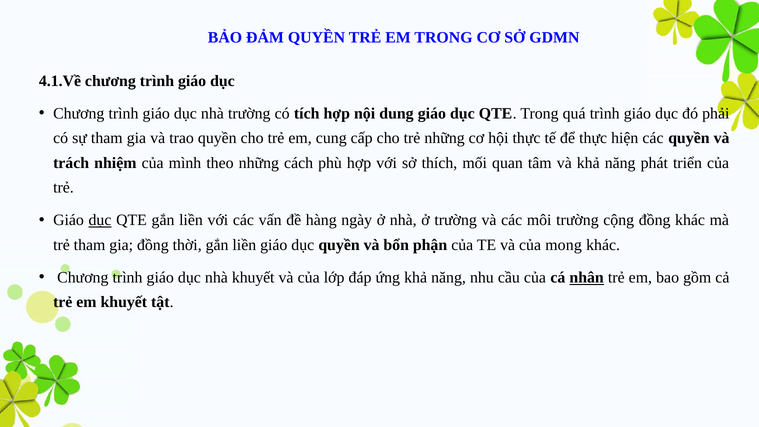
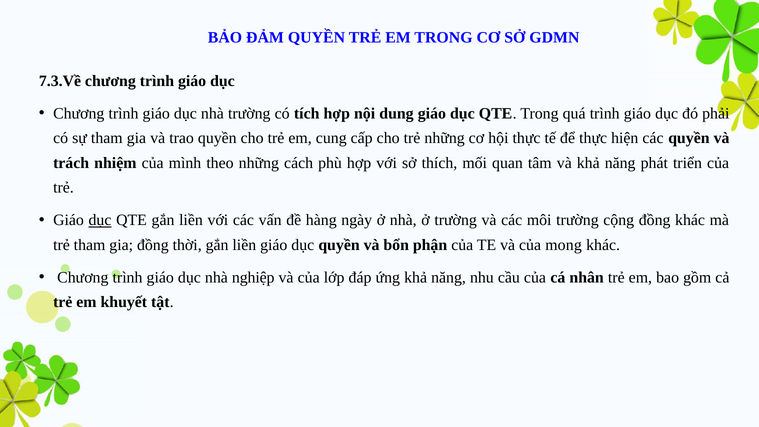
4.1.Về: 4.1.Về -> 7.3.Về
nhà khuyết: khuyết -> nghiệp
nhân underline: present -> none
